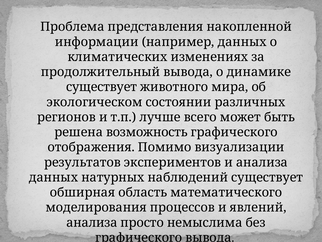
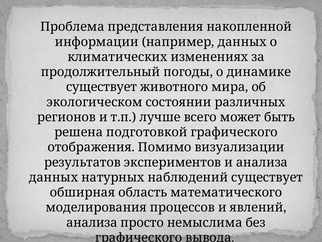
продолжительный вывода: вывода -> погоды
возможность: возможность -> подготовкой
